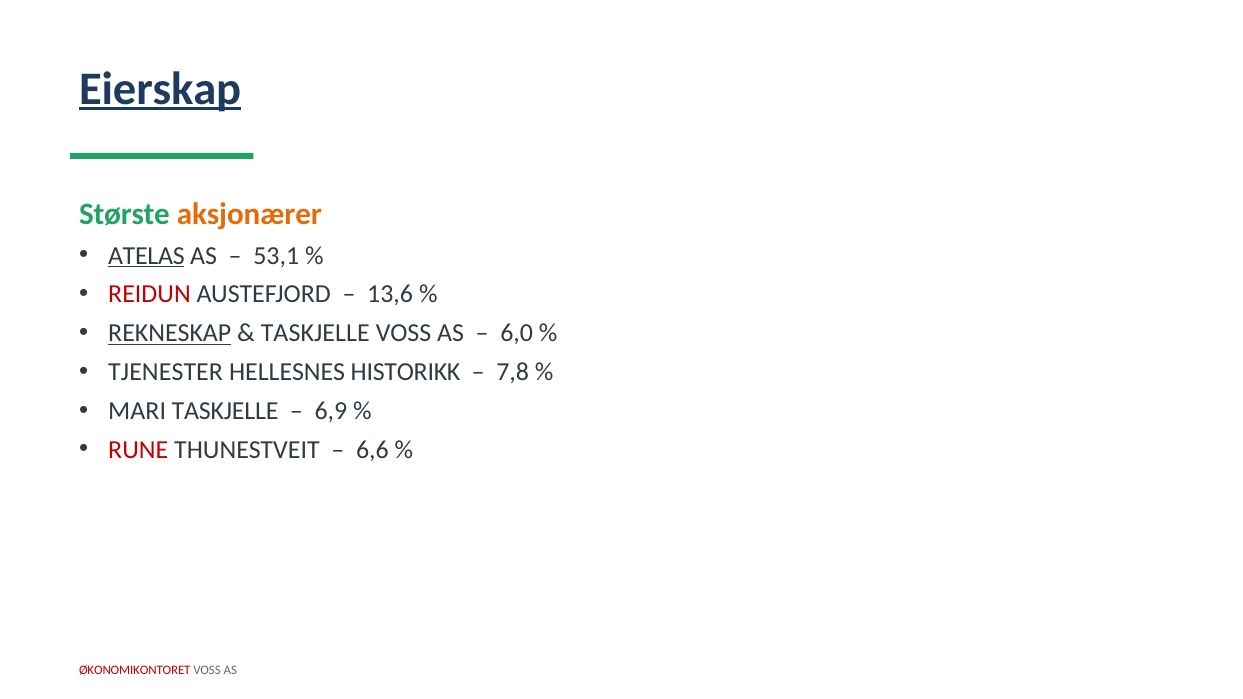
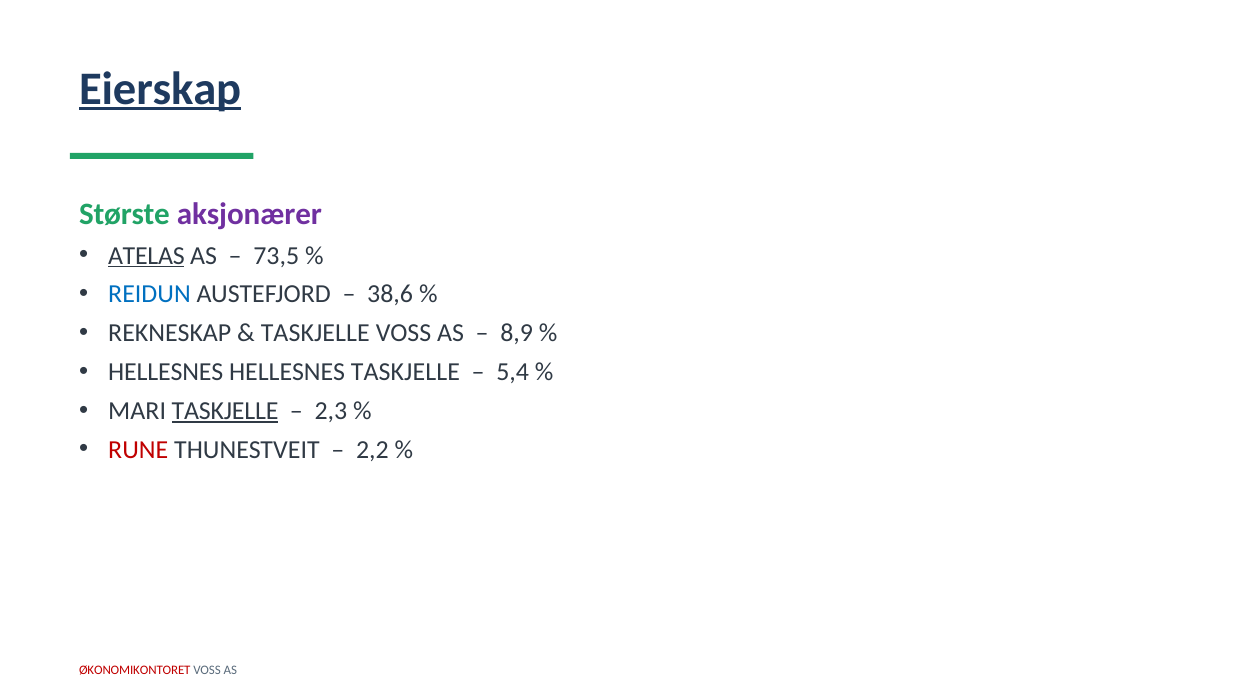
aksjonærer colour: orange -> purple
53,1: 53,1 -> 73,5
REIDUN colour: red -> blue
13,6: 13,6 -> 38,6
REKNESKAP underline: present -> none
6,0: 6,0 -> 8,9
TJENESTER at (166, 372): TJENESTER -> HELLESNES
HELLESNES HISTORIKK: HISTORIKK -> TASKJELLE
7,8: 7,8 -> 5,4
TASKJELLE at (225, 411) underline: none -> present
6,9: 6,9 -> 2,3
6,6: 6,6 -> 2,2
